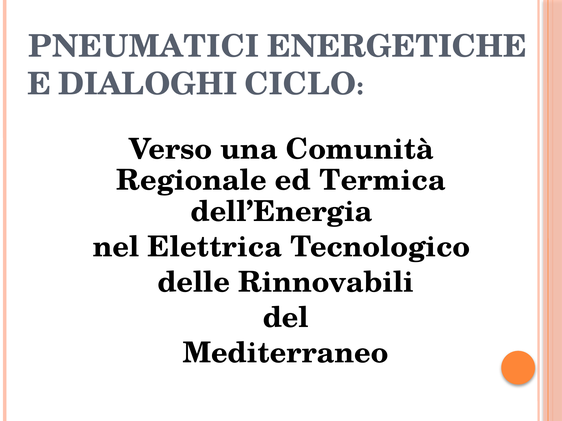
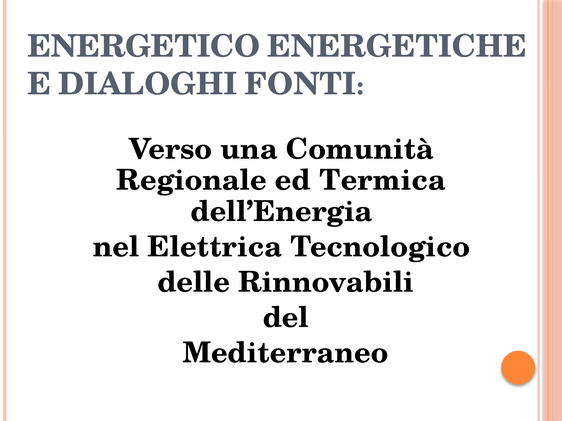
PNEUMATICI: PNEUMATICI -> ENERGETICO
CICLO: CICLO -> FONTI
